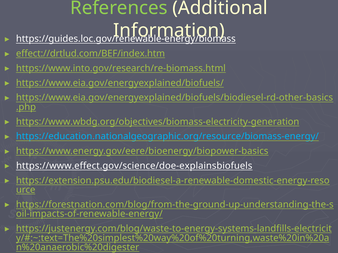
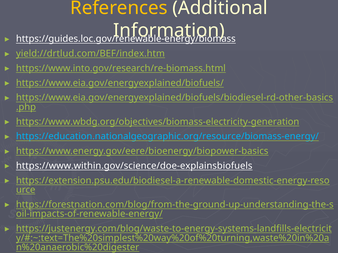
References colour: light green -> yellow
effect://drtlud.com/BEF/index.htm: effect://drtlud.com/BEF/index.htm -> yield://drtlud.com/BEF/index.htm
https://www.effect.gov/science/doe-explainsbiofuels: https://www.effect.gov/science/doe-explainsbiofuels -> https://www.within.gov/science/doe-explainsbiofuels
